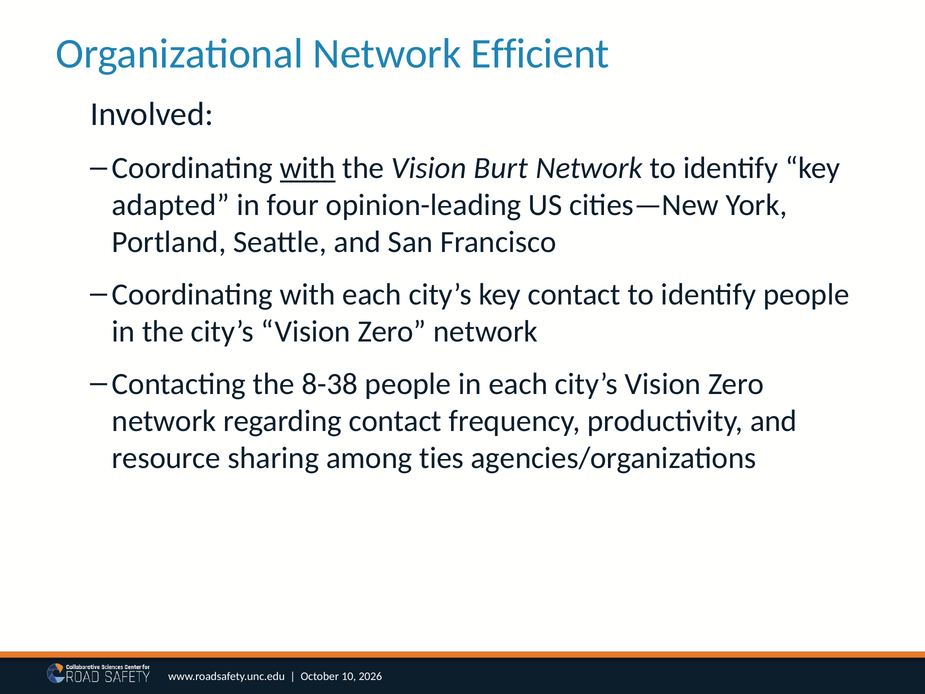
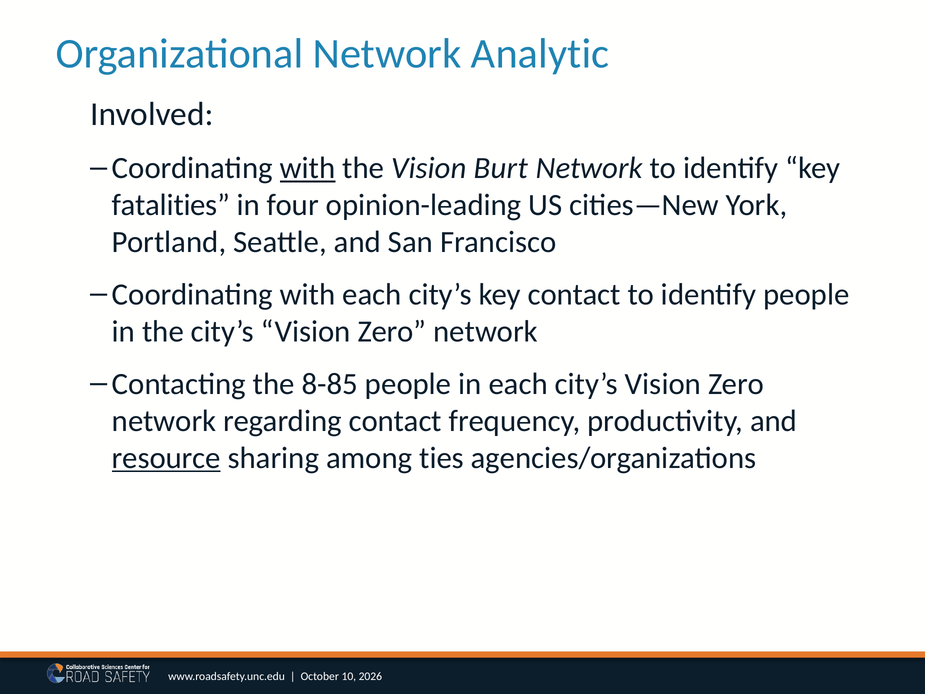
Efficient: Efficient -> Analytic
adapted: adapted -> fatalities
8-38: 8-38 -> 8-85
resource underline: none -> present
